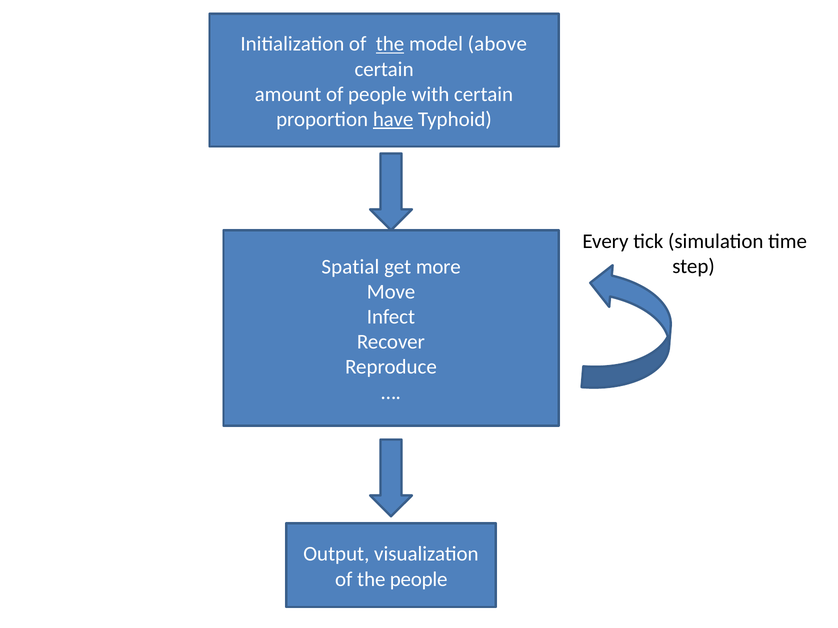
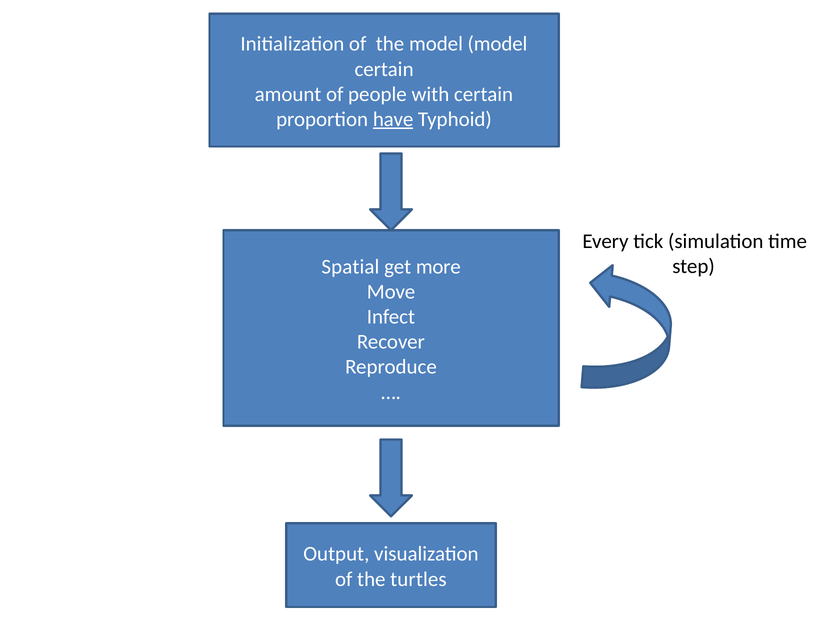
the at (390, 44) underline: present -> none
model above: above -> model
the people: people -> turtles
